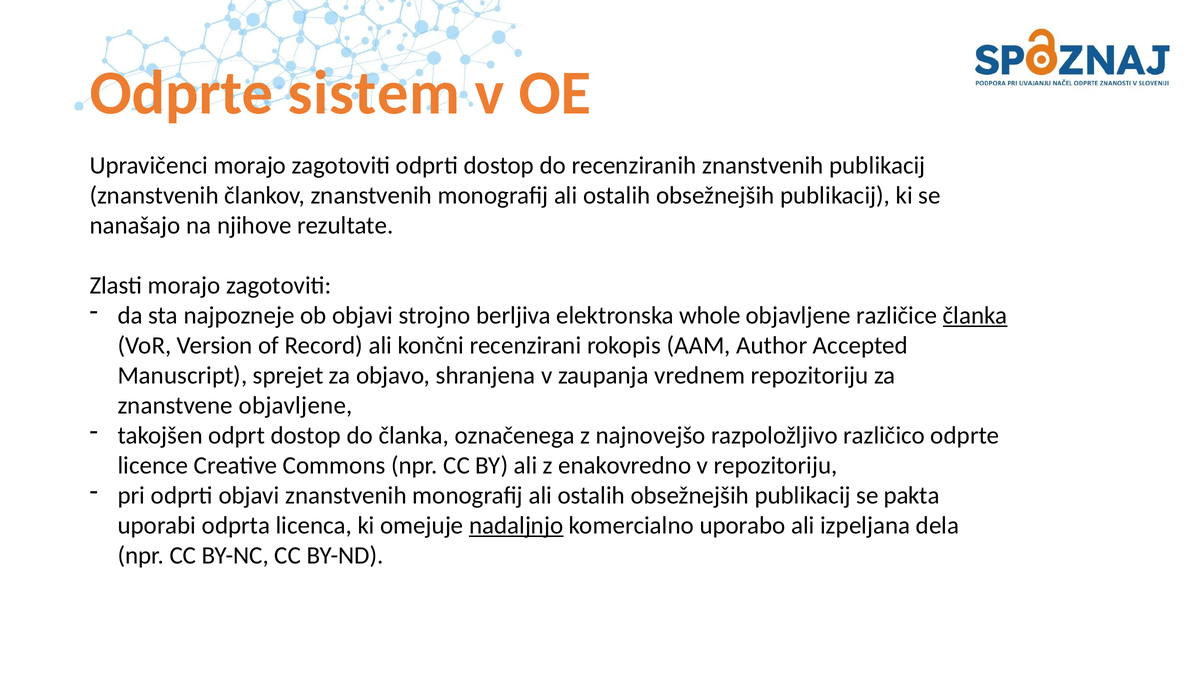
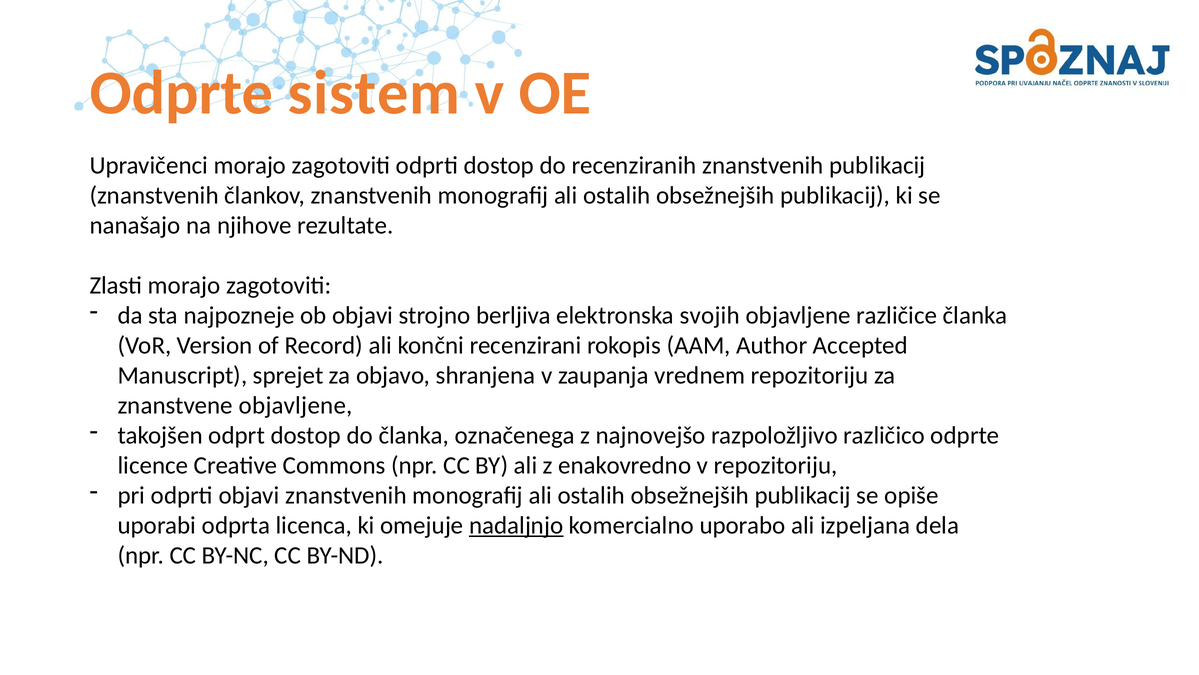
whole: whole -> svojih
članka at (975, 315) underline: present -> none
pakta: pakta -> opiše
